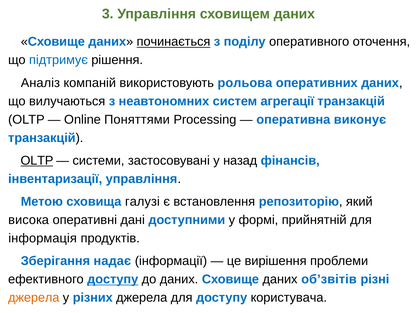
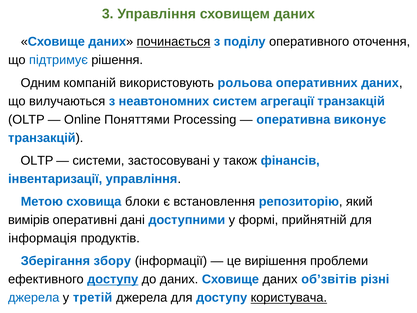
Аналіз: Аналіз -> Одним
OLTP at (37, 160) underline: present -> none
назад: назад -> також
галузі: галузі -> блоки
висока: висока -> вимірів
надає: надає -> збору
джерела at (34, 298) colour: orange -> blue
різних: різних -> третій
користувача underline: none -> present
